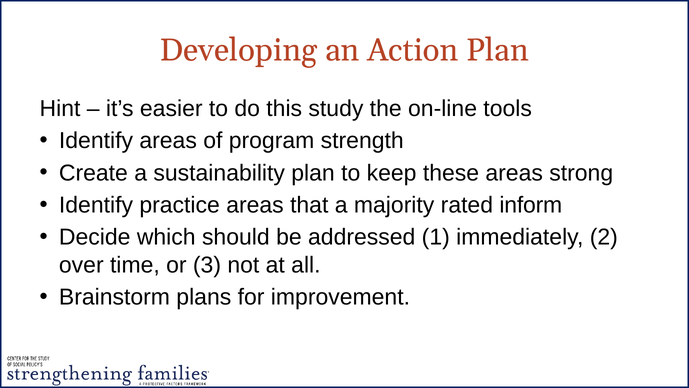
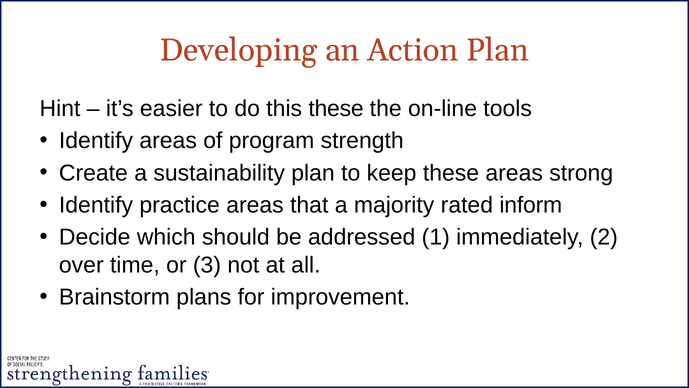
this study: study -> these
